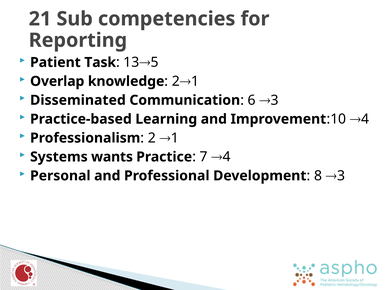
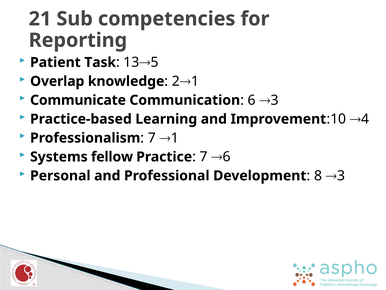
Disseminated: Disseminated -> Communicate
2 at (152, 138): 2 -> 7
wants: wants -> fellow
4 at (227, 157): 4 -> 6
